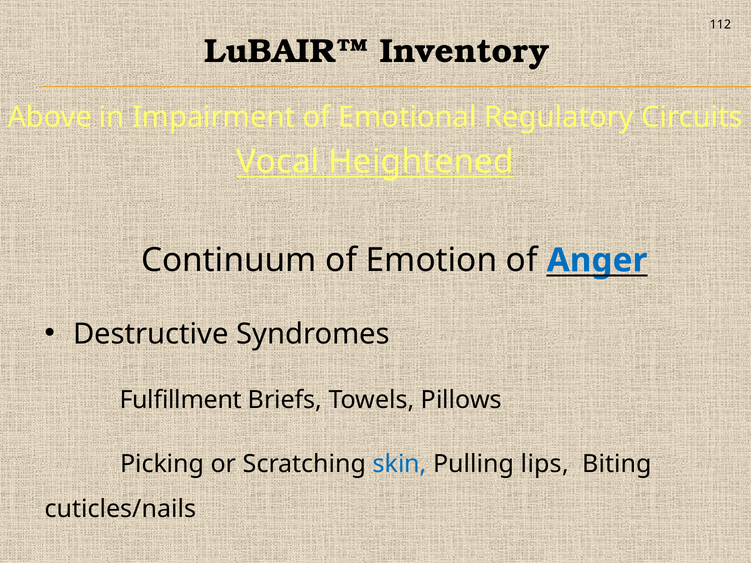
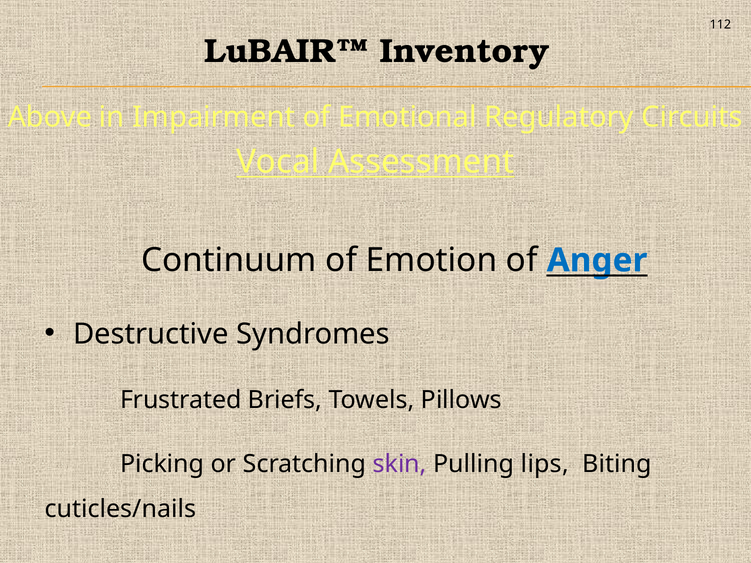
Heightened: Heightened -> Assessment
Fulfillment: Fulfillment -> Frustrated
skin colour: blue -> purple
